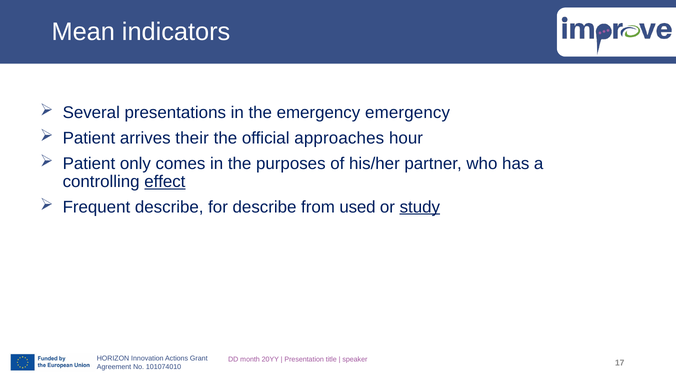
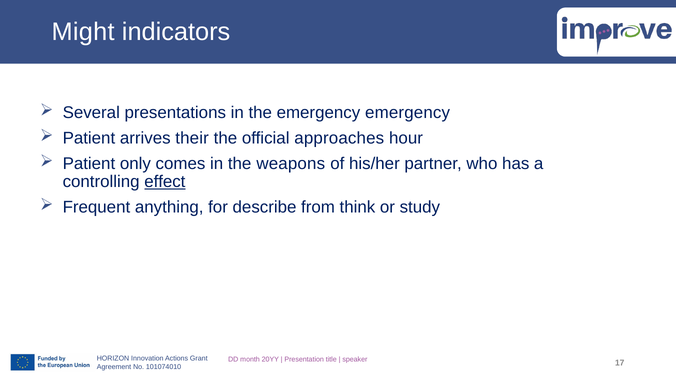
Mean: Mean -> Might
purposes: purposes -> weapons
Frequent describe: describe -> anything
used: used -> think
study underline: present -> none
